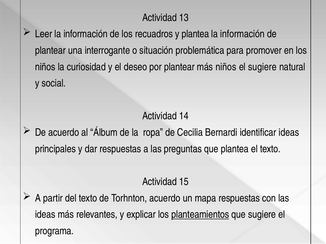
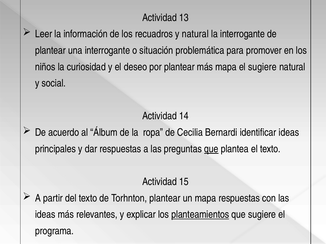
y plantea: plantea -> natural
información at (242, 34): información -> interrogante
más niños: niños -> mapa
que at (211, 149) underline: none -> present
Torhnton acuerdo: acuerdo -> plantear
